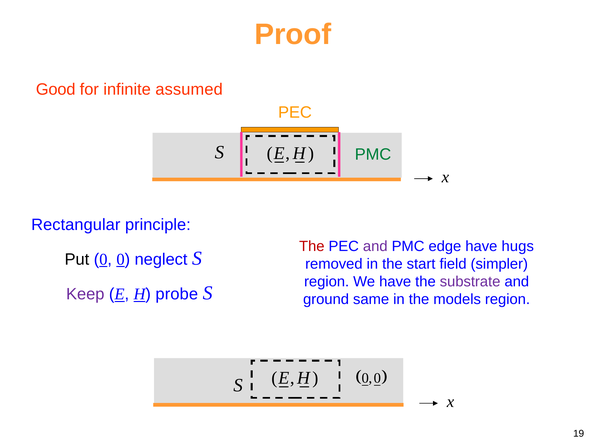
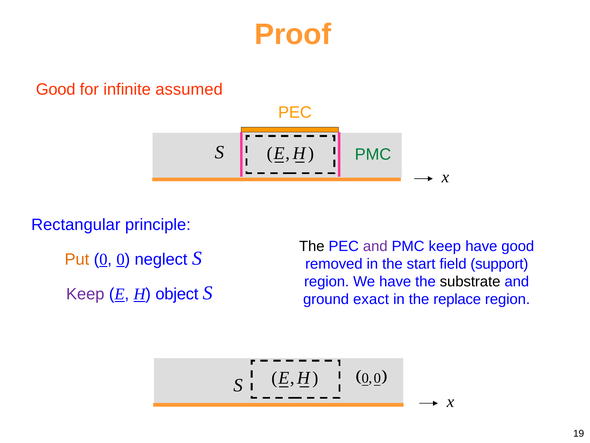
The at (312, 246) colour: red -> black
PMC edge: edge -> keep
have hugs: hugs -> good
Put colour: black -> orange
simpler: simpler -> support
substrate colour: purple -> black
probe: probe -> object
same: same -> exact
models: models -> replace
